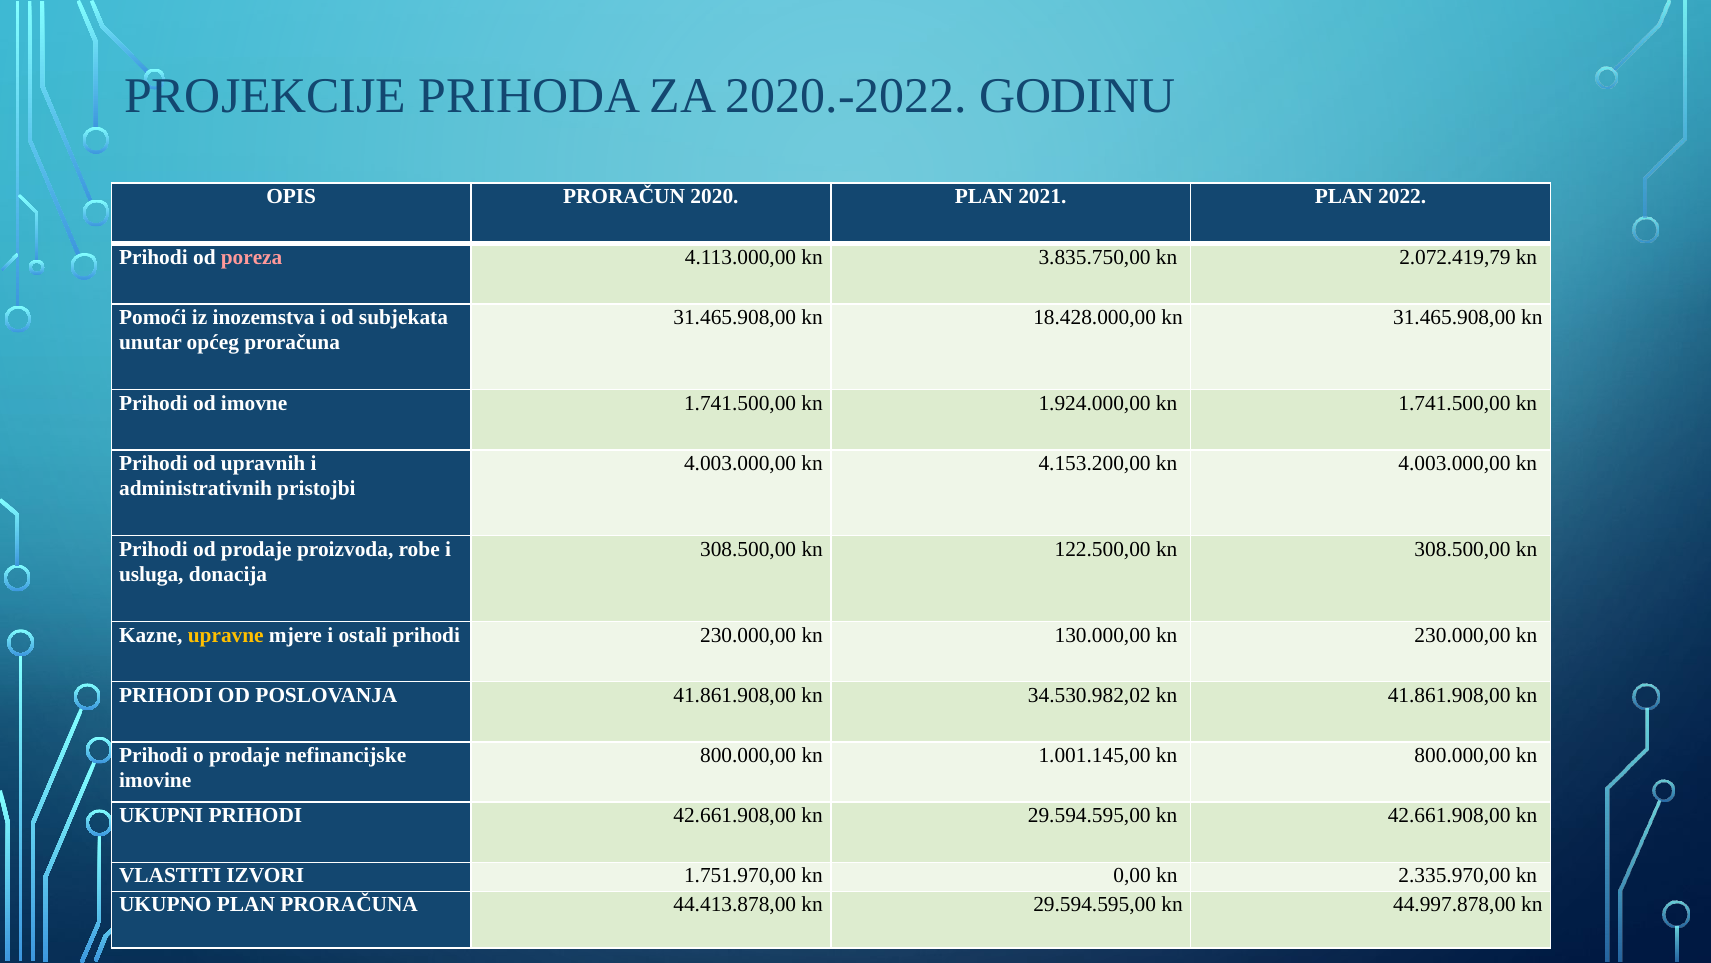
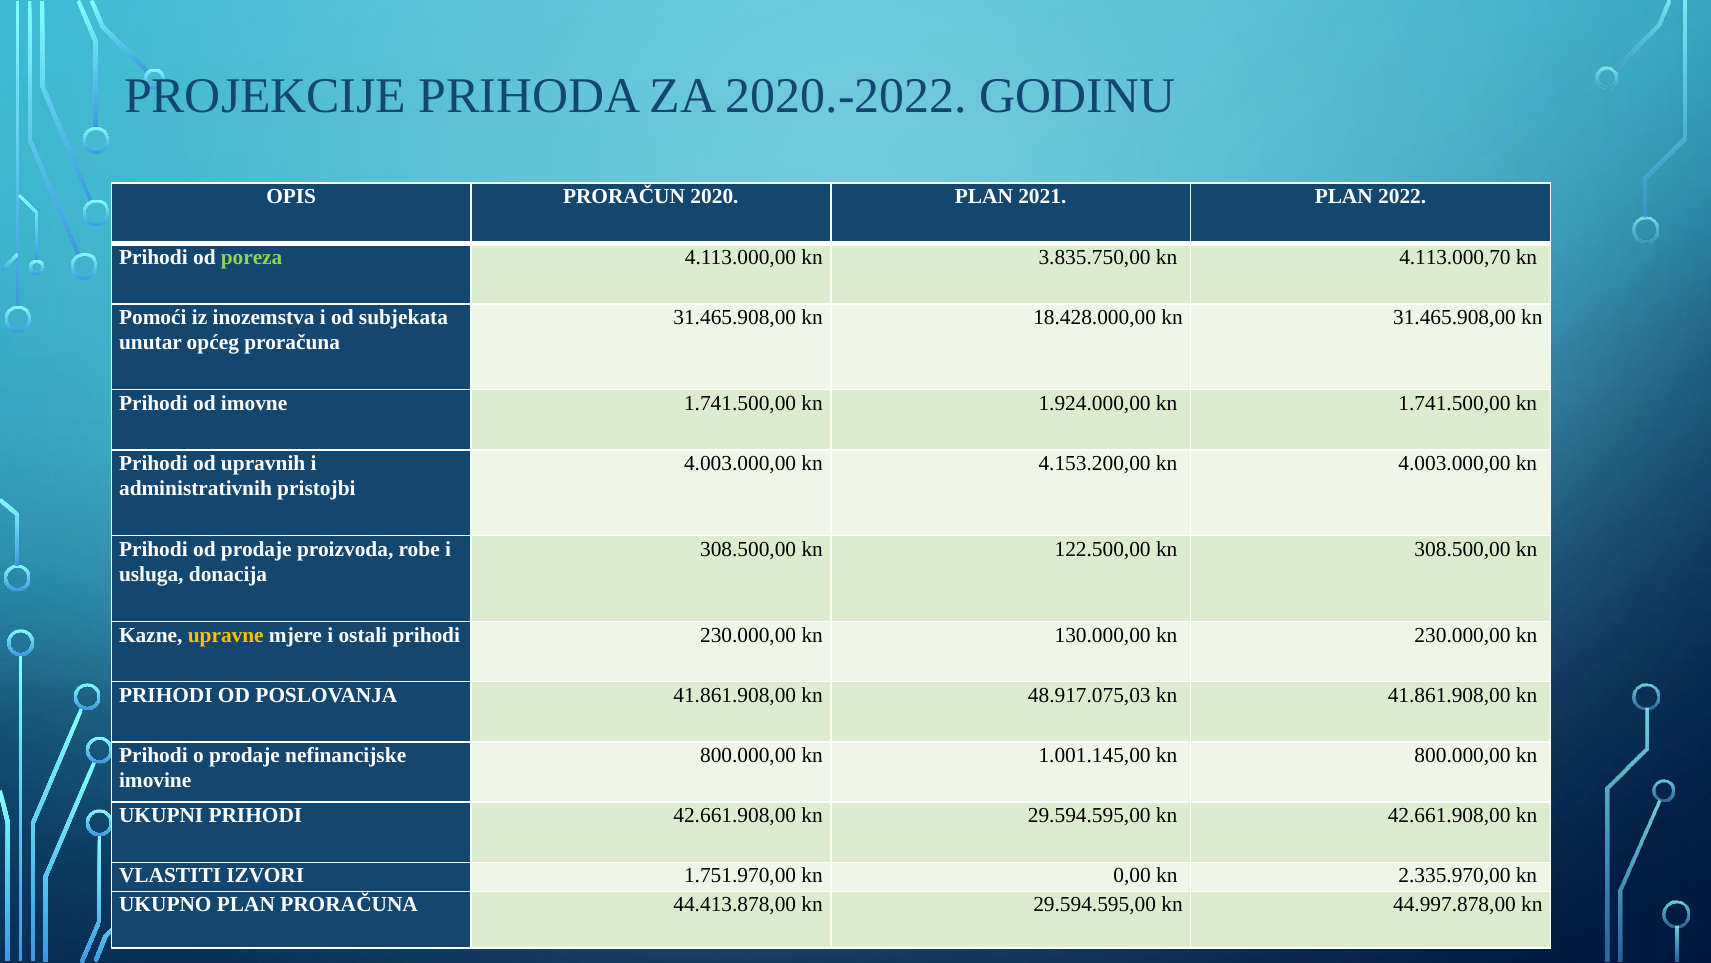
poreza colour: pink -> light green
2.072.419,79: 2.072.419,79 -> 4.113.000,70
34.530.982,02: 34.530.982,02 -> 48.917.075,03
